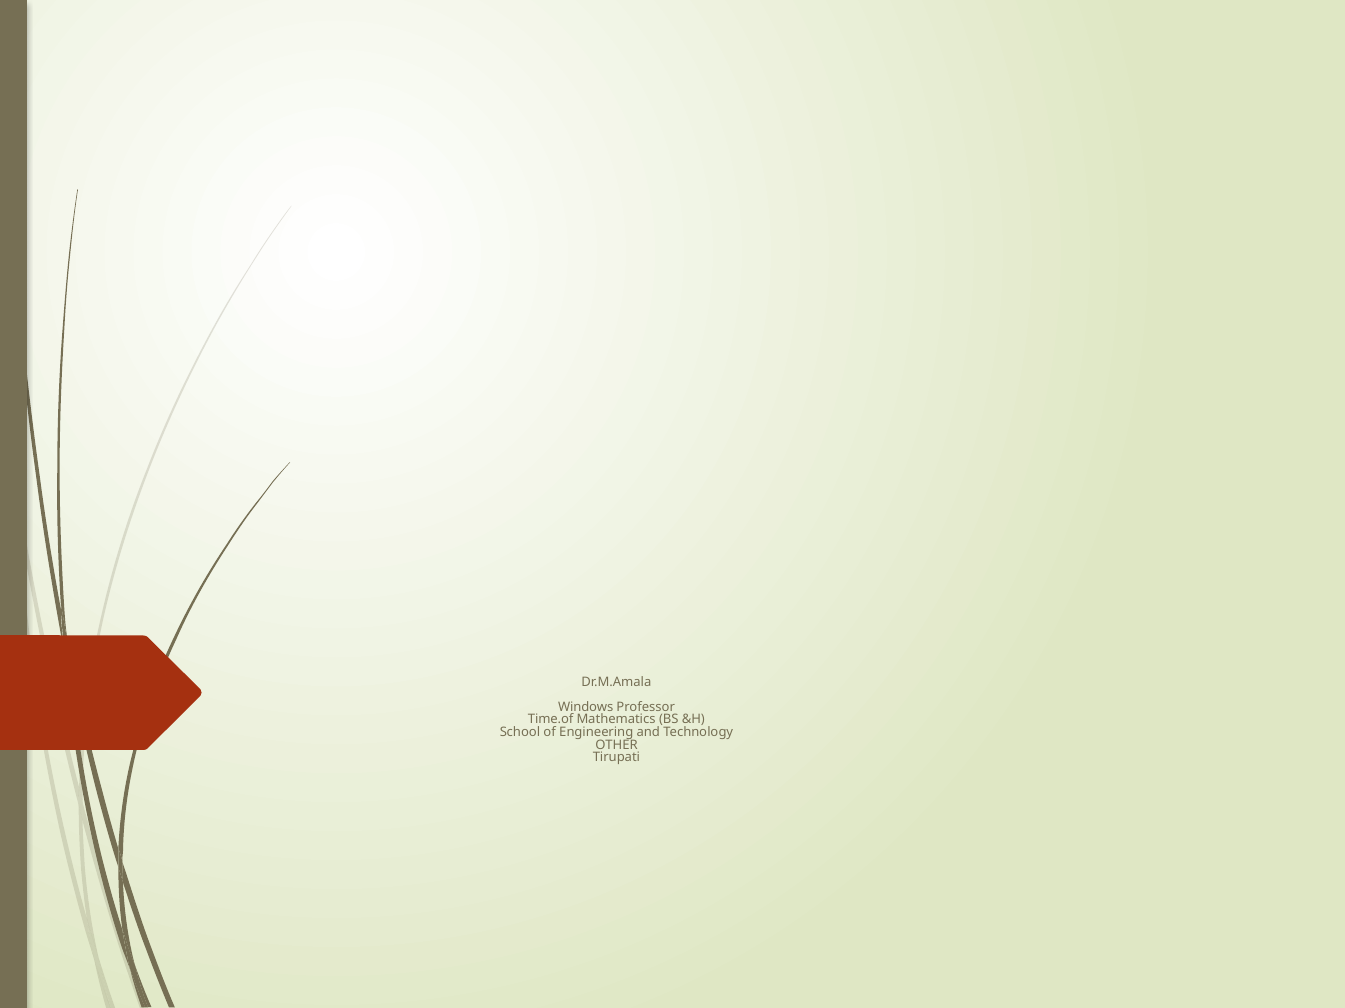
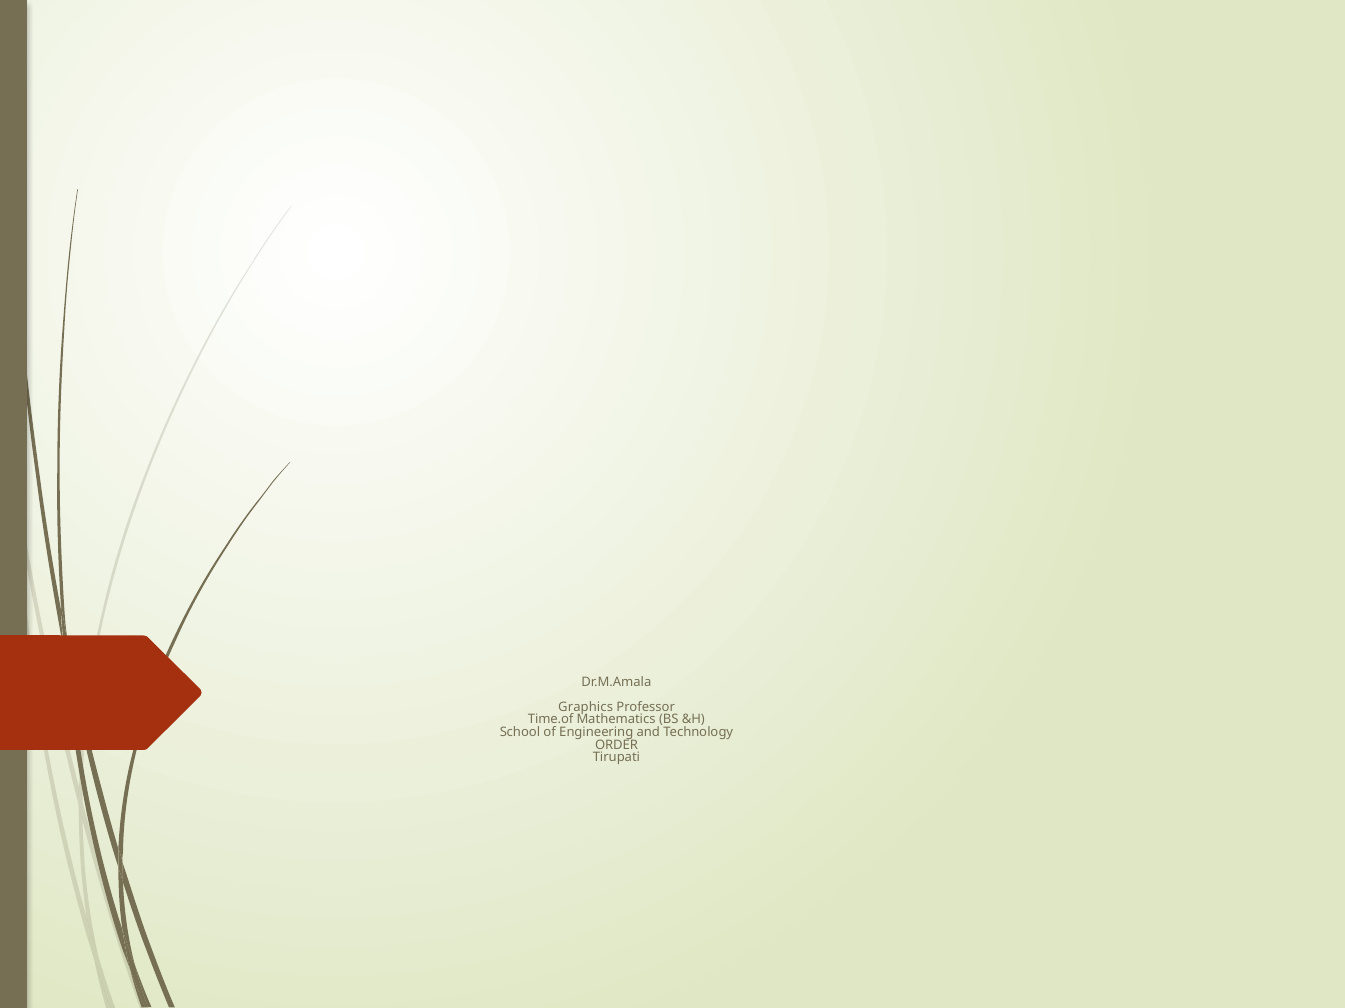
Windows: Windows -> Graphics
OTHER: OTHER -> ORDER
